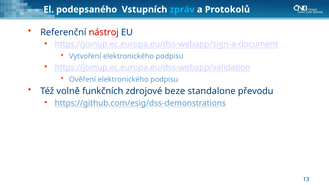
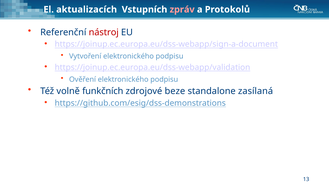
podepsaného: podepsaného -> aktualizacích
zpráv colour: light blue -> pink
převodu: převodu -> zasílaná
